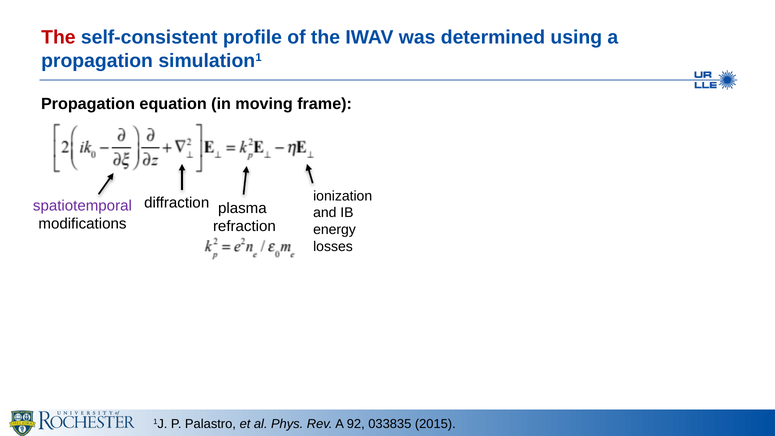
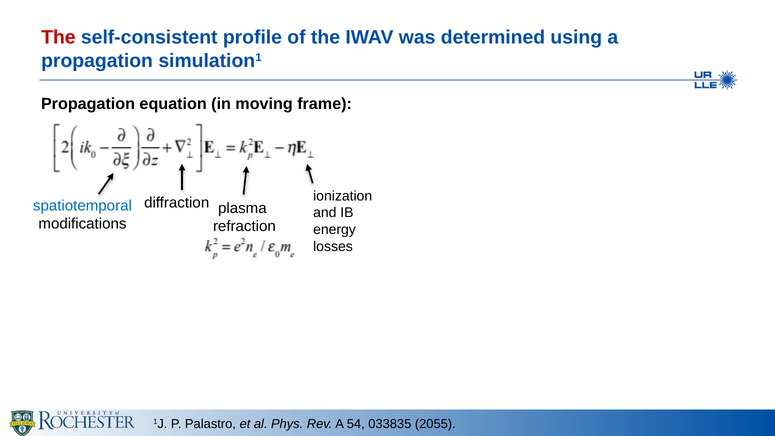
spatiotemporal colour: purple -> blue
92: 92 -> 54
2015: 2015 -> 2055
